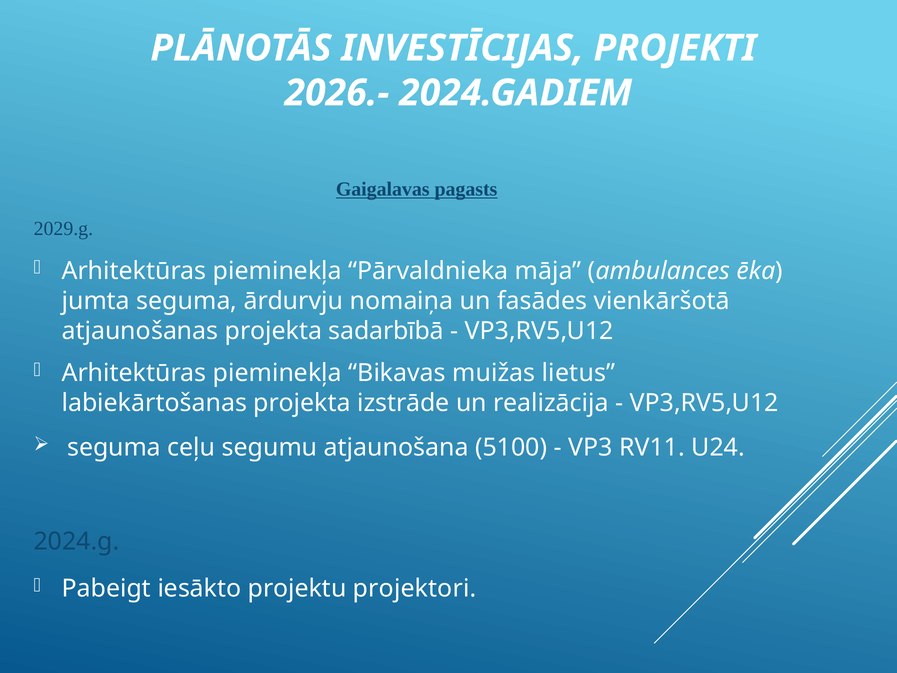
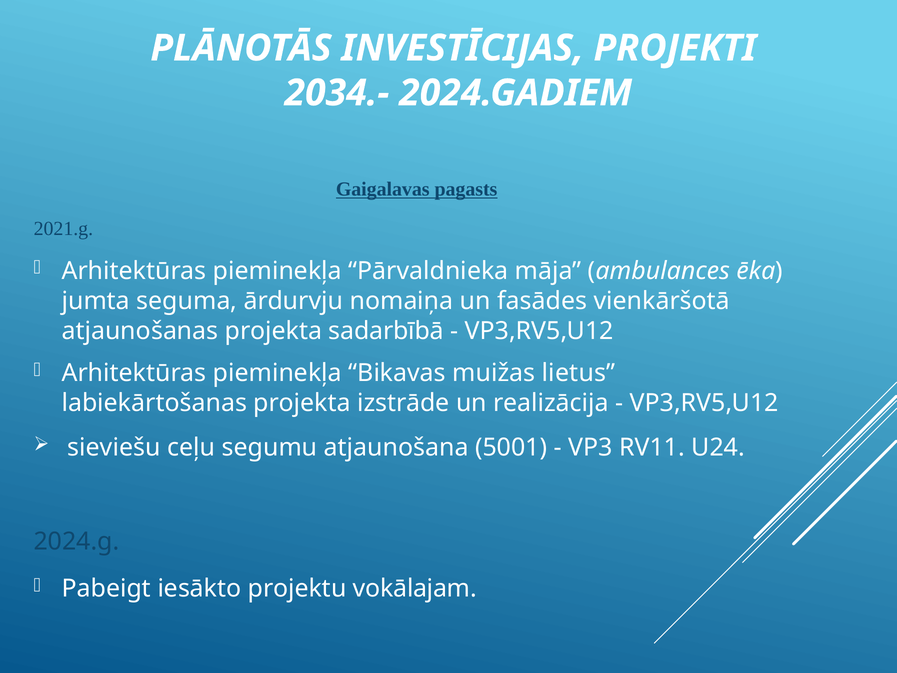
2026.-: 2026.- -> 2034.-
2029.g: 2029.g -> 2021.g
seguma at (114, 448): seguma -> sieviešu
5100: 5100 -> 5001
projektori: projektori -> vokālajam
